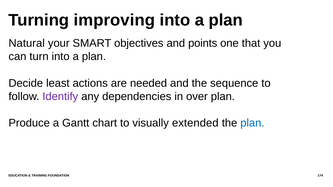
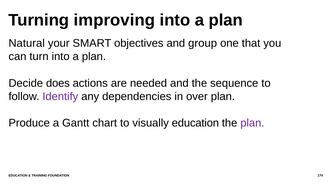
points: points -> group
least: least -> does
visually extended: extended -> education
plan at (252, 123) colour: blue -> purple
